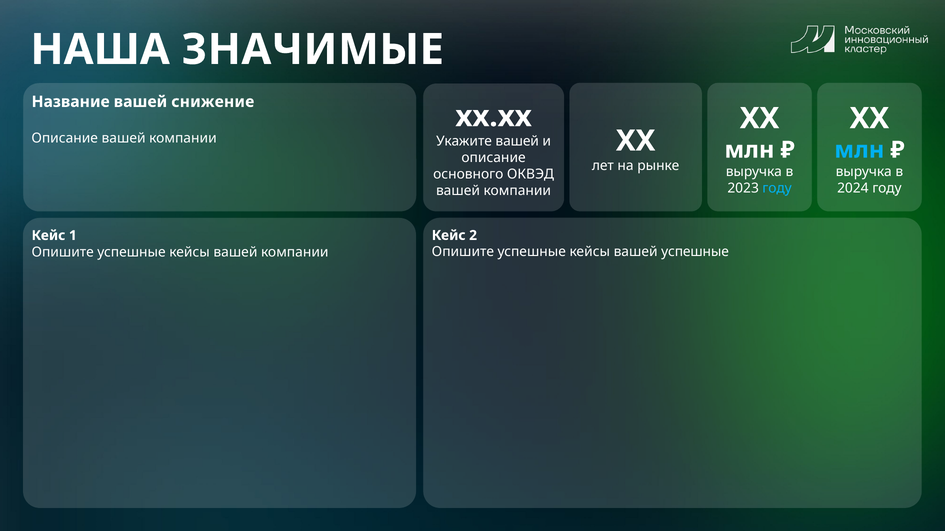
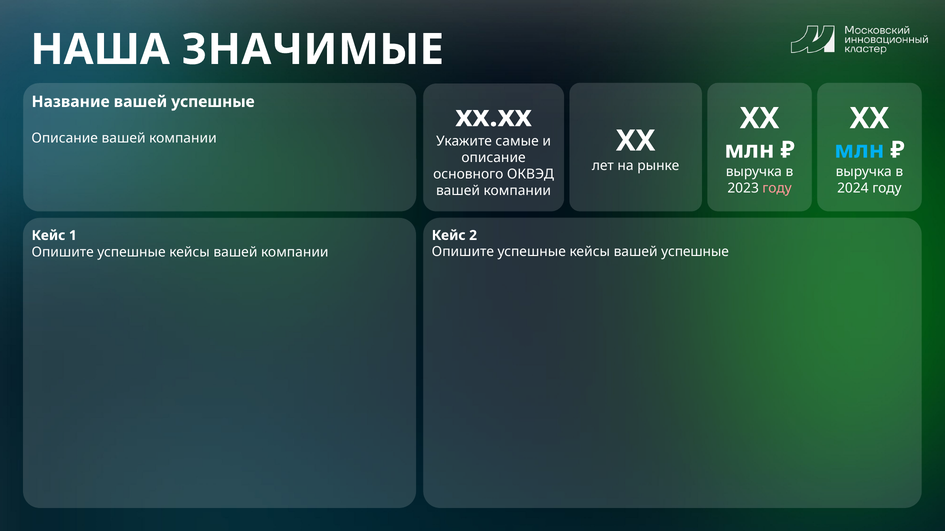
Название вашей снижение: снижение -> успешные
Укажите вашей: вашей -> самые
году at (777, 188) colour: light blue -> pink
